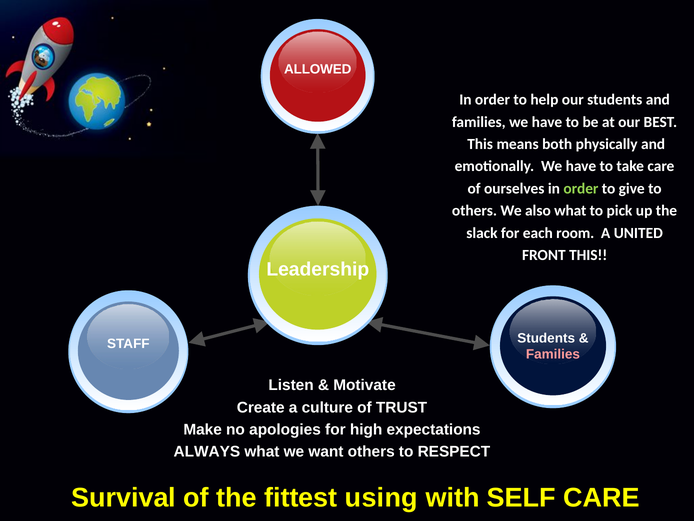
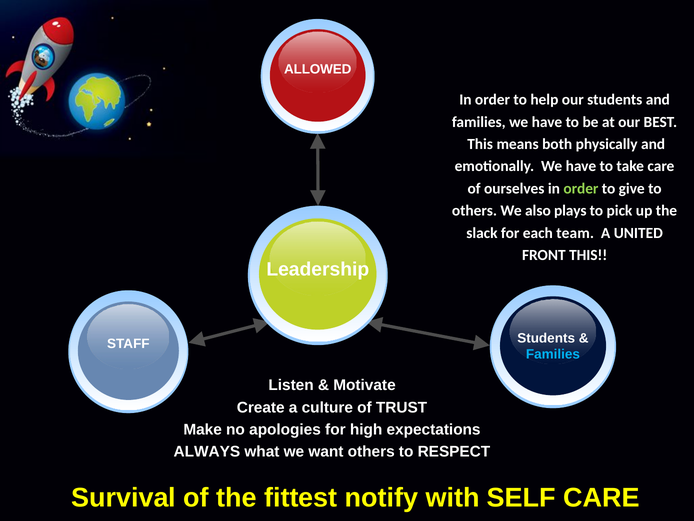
also what: what -> plays
room: room -> team
Families at (553, 354) colour: pink -> light blue
using: using -> notify
